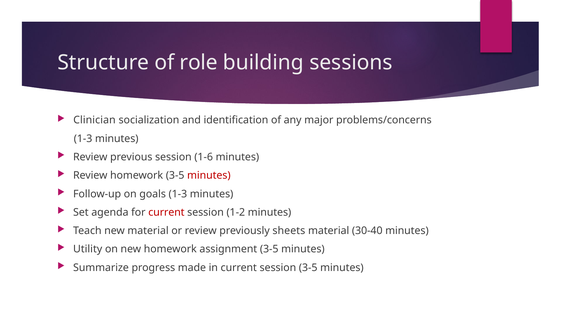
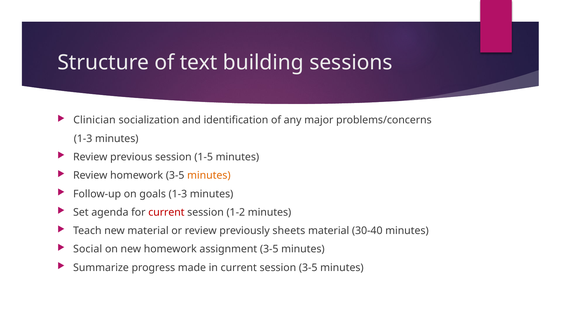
role: role -> text
1-6: 1-6 -> 1-5
minutes at (209, 176) colour: red -> orange
Utility: Utility -> Social
